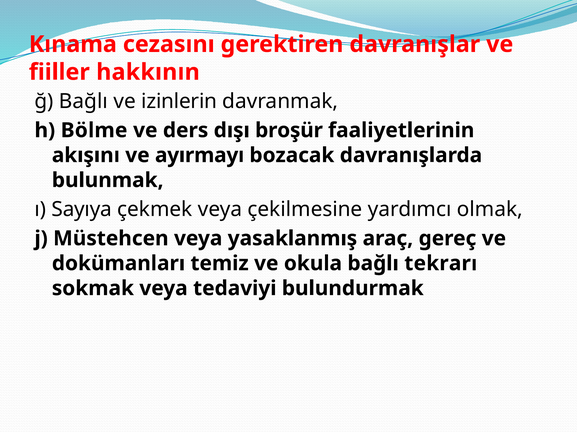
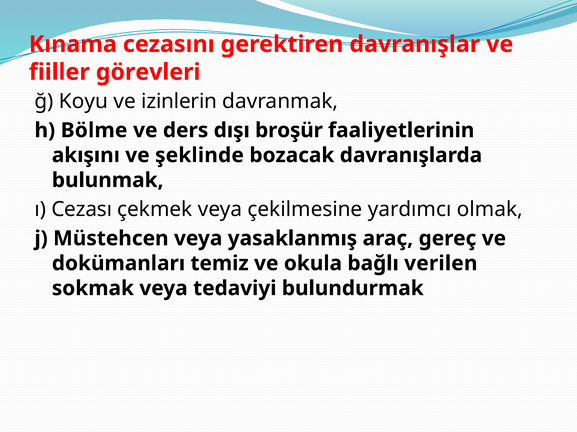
hakkının: hakkının -> görevleri
ğ Bağlı: Bağlı -> Koyu
ayırmayı: ayırmayı -> şeklinde
Sayıya: Sayıya -> Cezası
tekrarı: tekrarı -> verilen
